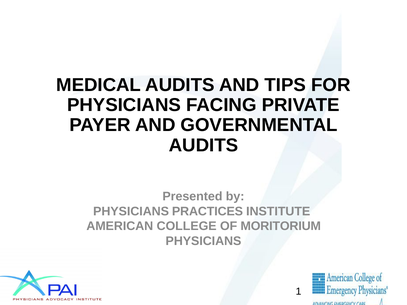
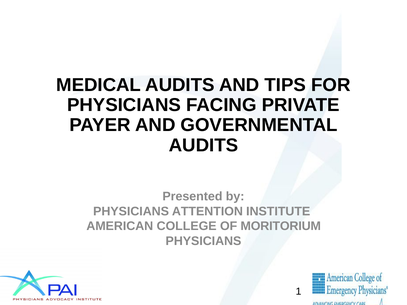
PRACTICES: PRACTICES -> ATTENTION
